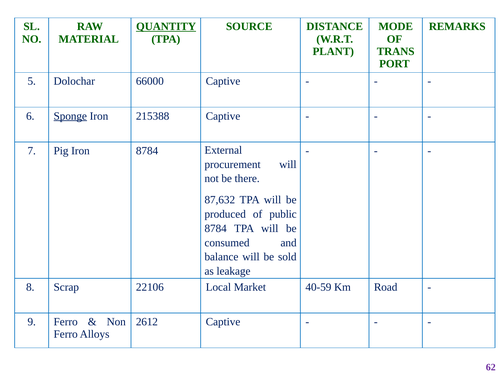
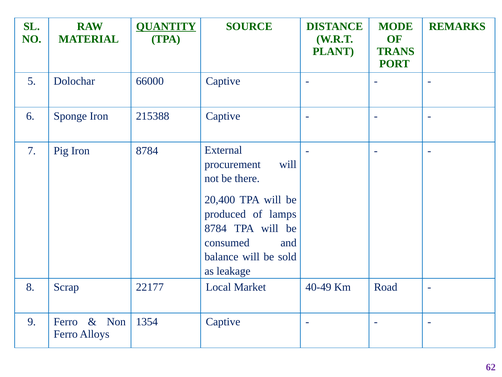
Sponge underline: present -> none
87,632: 87,632 -> 20,400
public: public -> lamps
22106: 22106 -> 22177
40-59: 40-59 -> 40-49
2612: 2612 -> 1354
